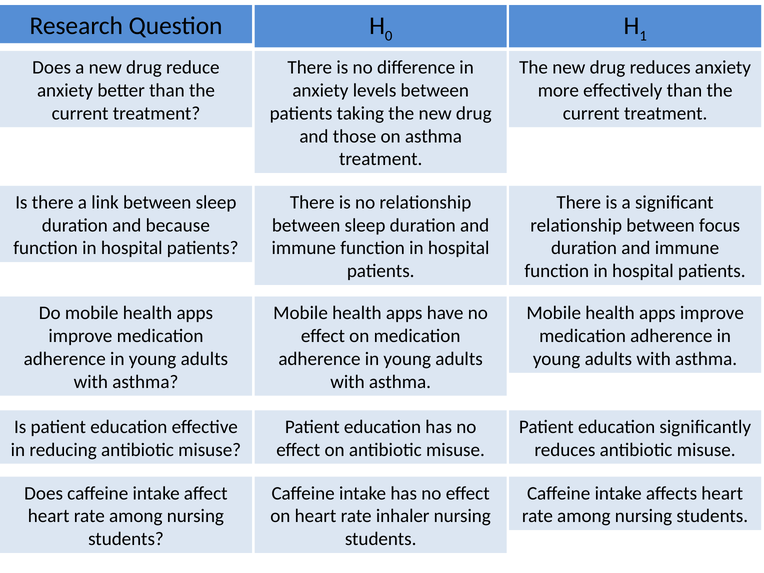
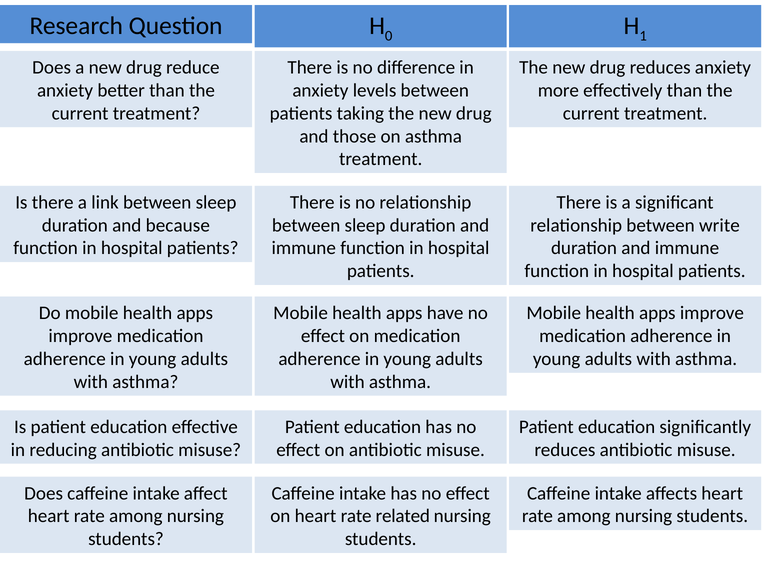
focus: focus -> write
inhaler: inhaler -> related
